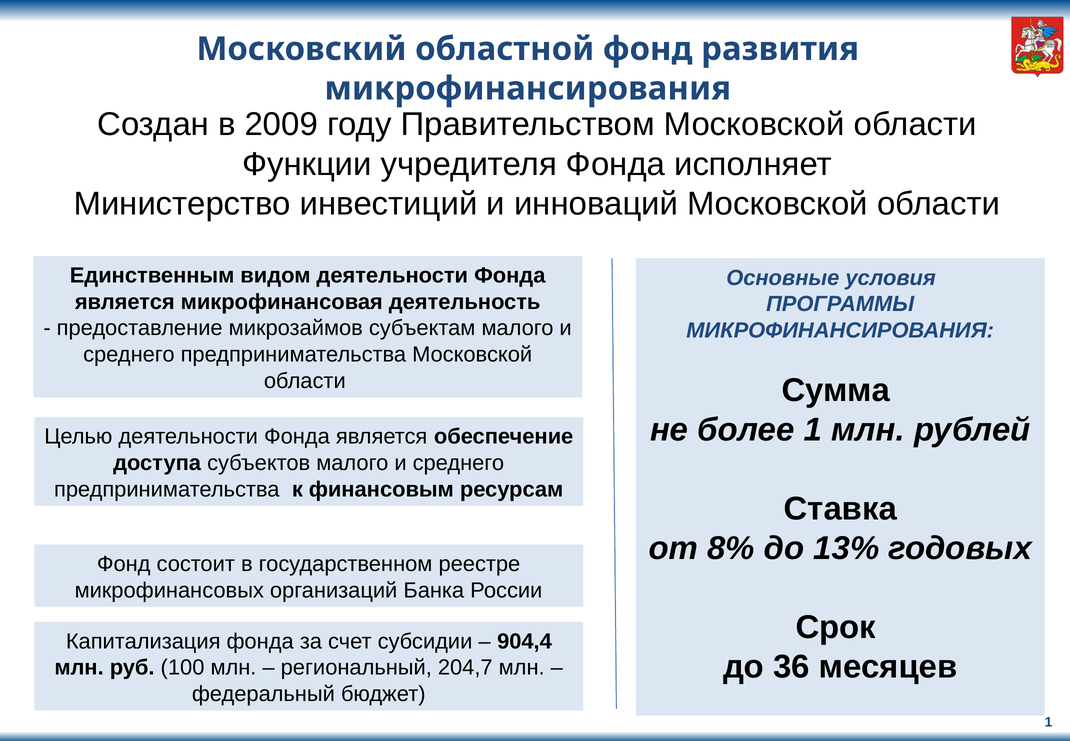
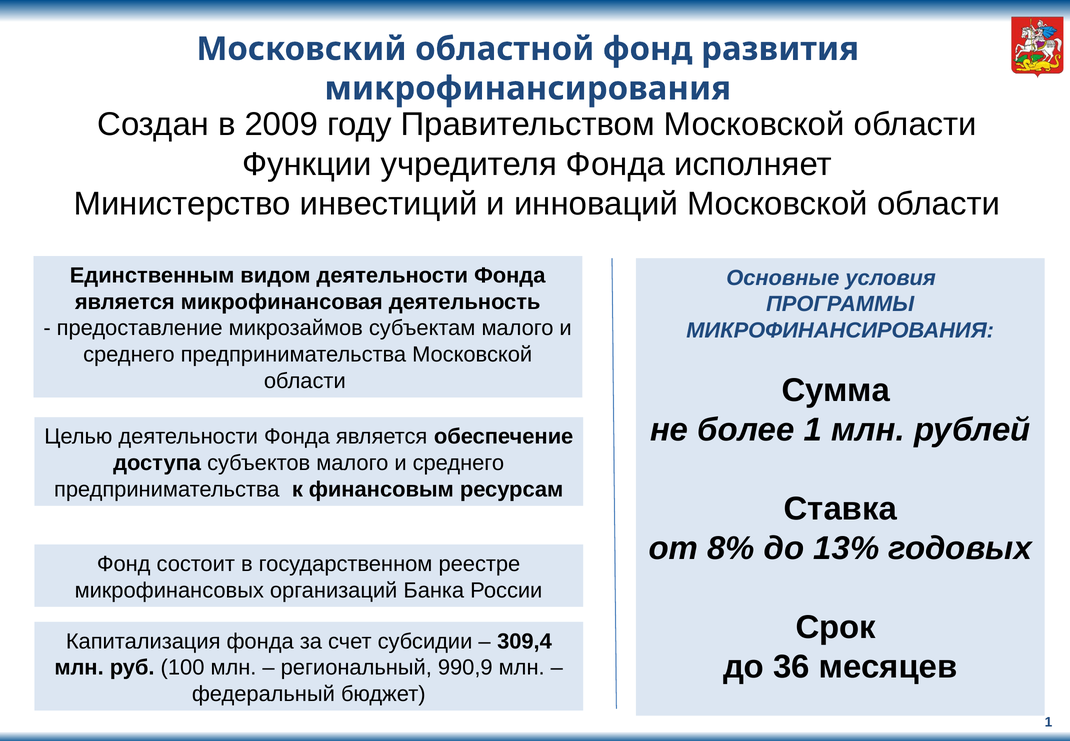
904,4: 904,4 -> 309,4
204,7: 204,7 -> 990,9
